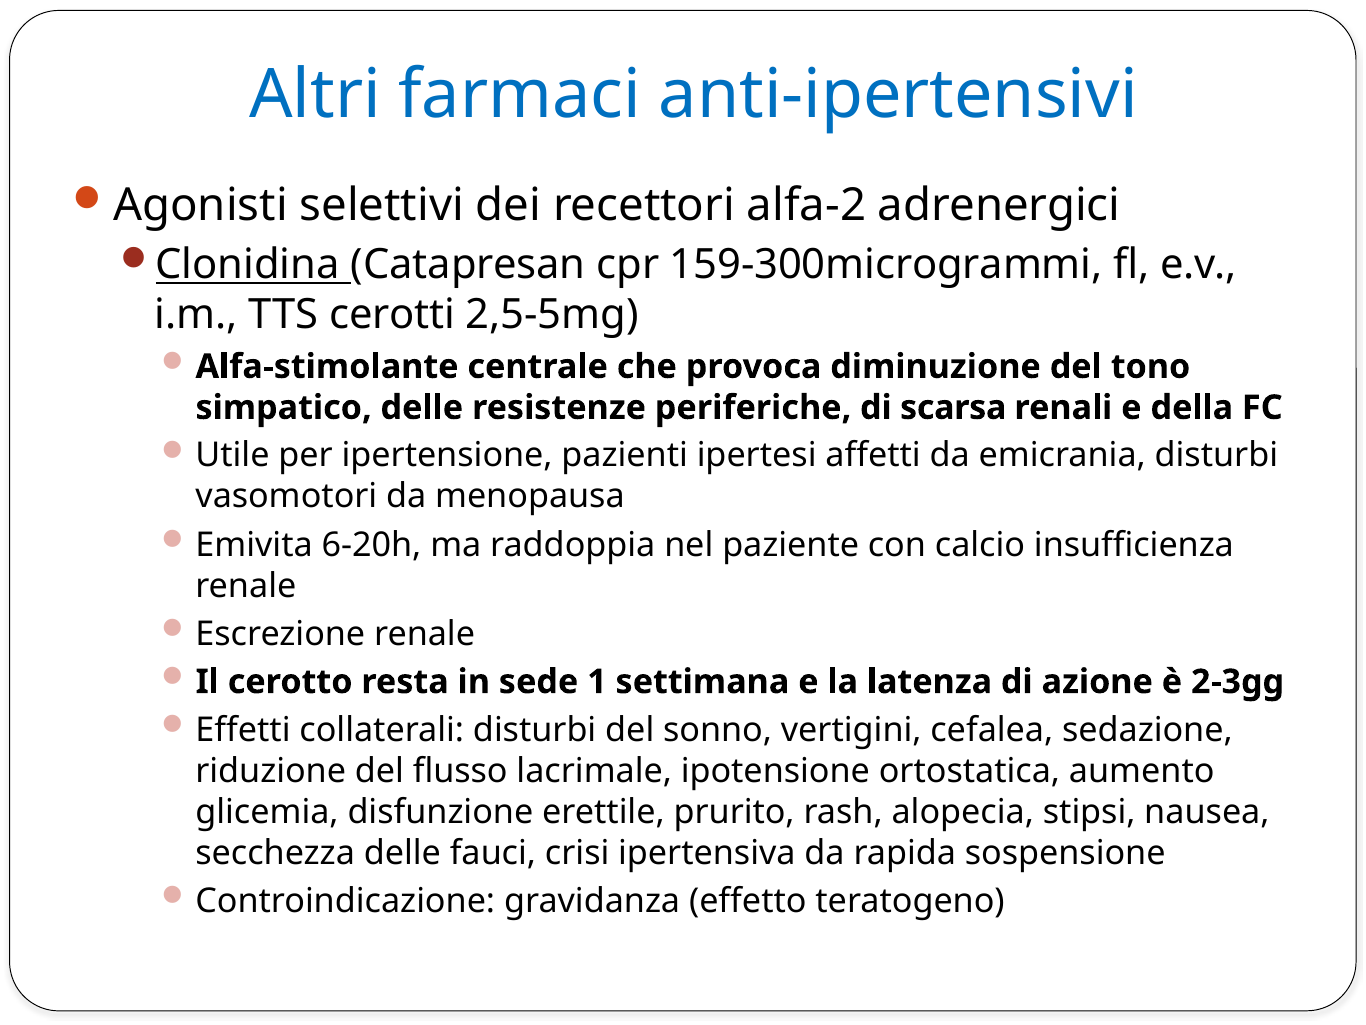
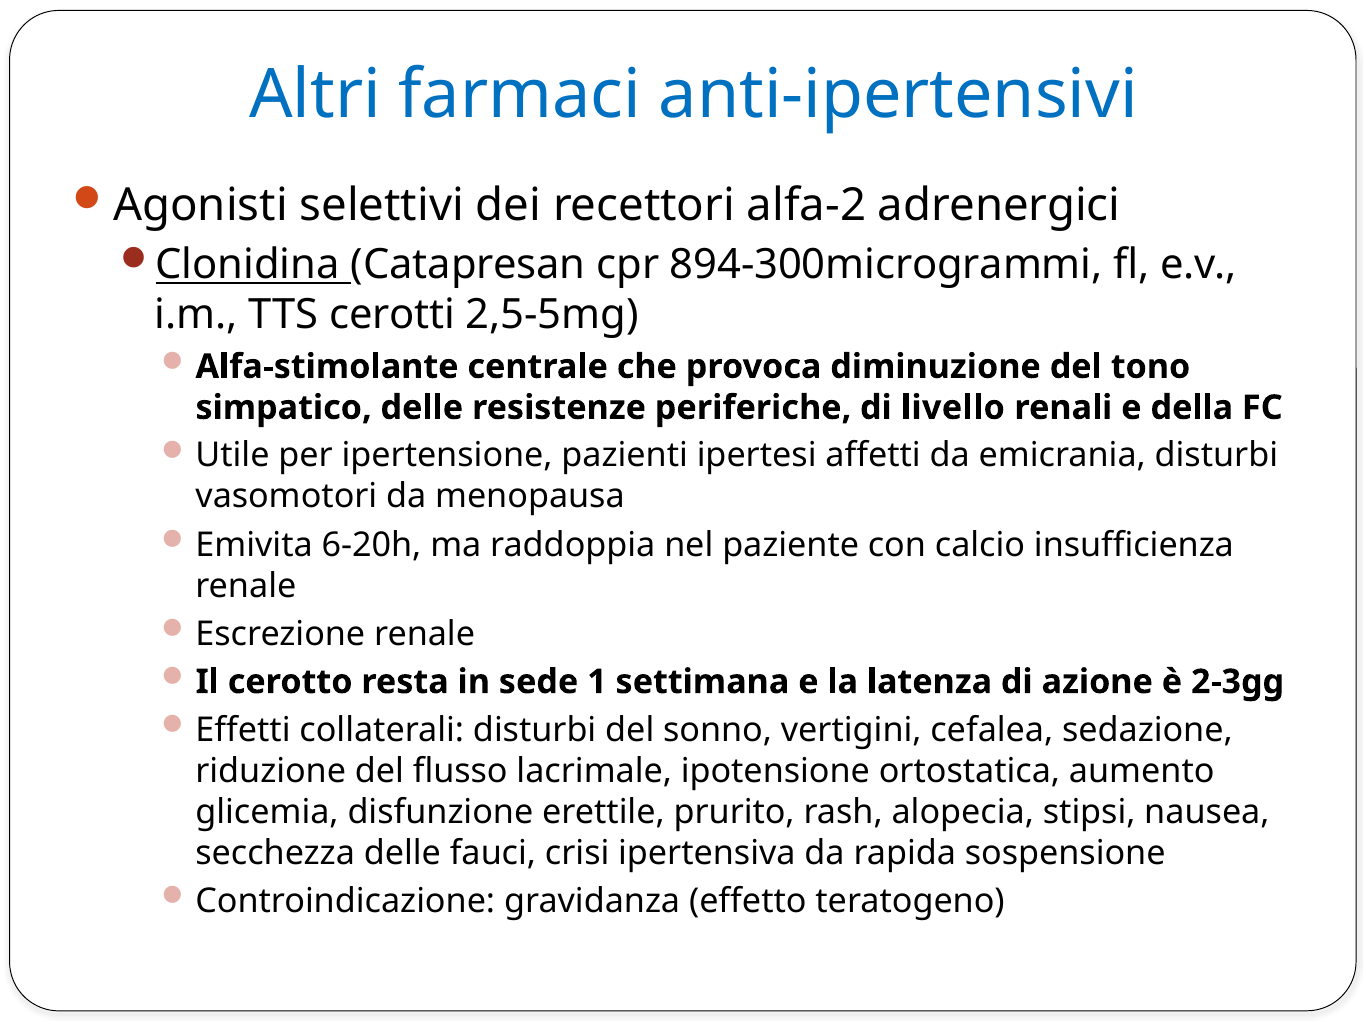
159-300microgrammi: 159-300microgrammi -> 894-300microgrammi
scarsa: scarsa -> livello
